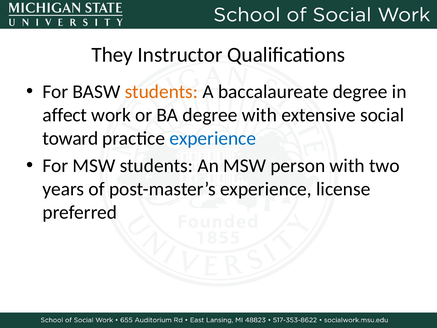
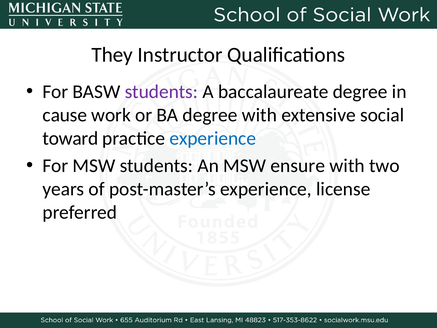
students at (161, 92) colour: orange -> purple
affect: affect -> cause
person: person -> ensure
